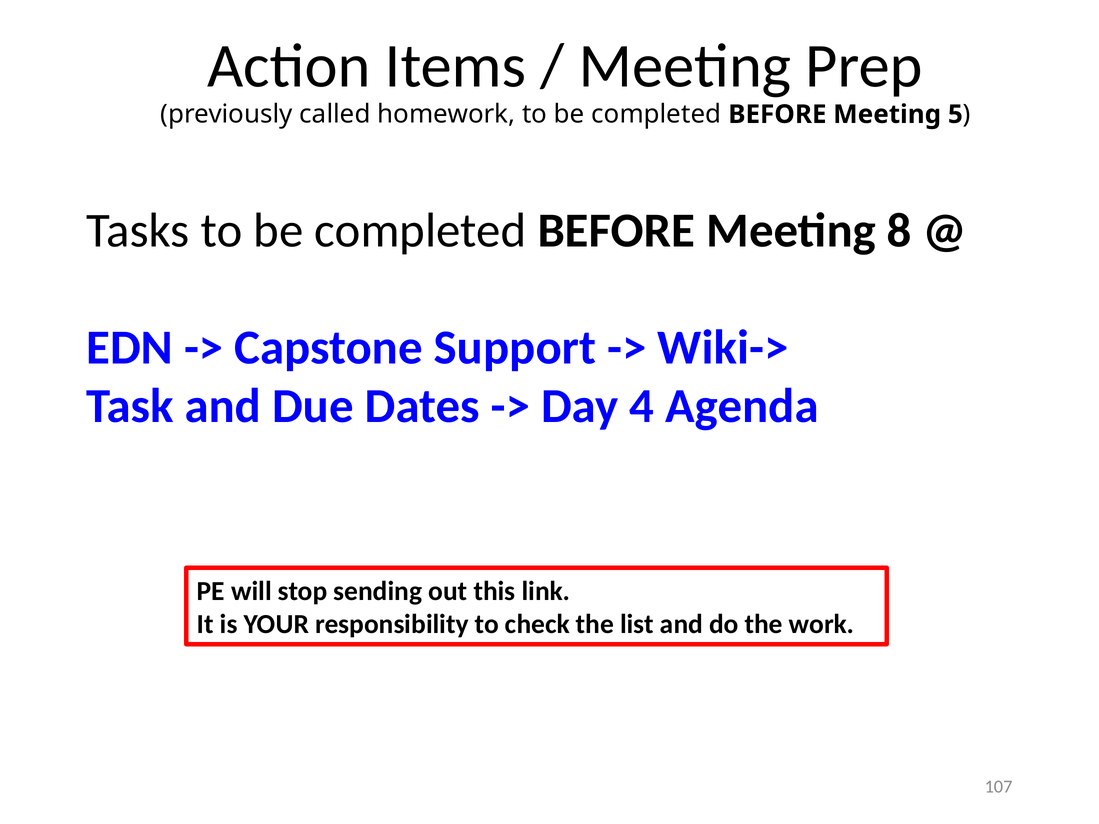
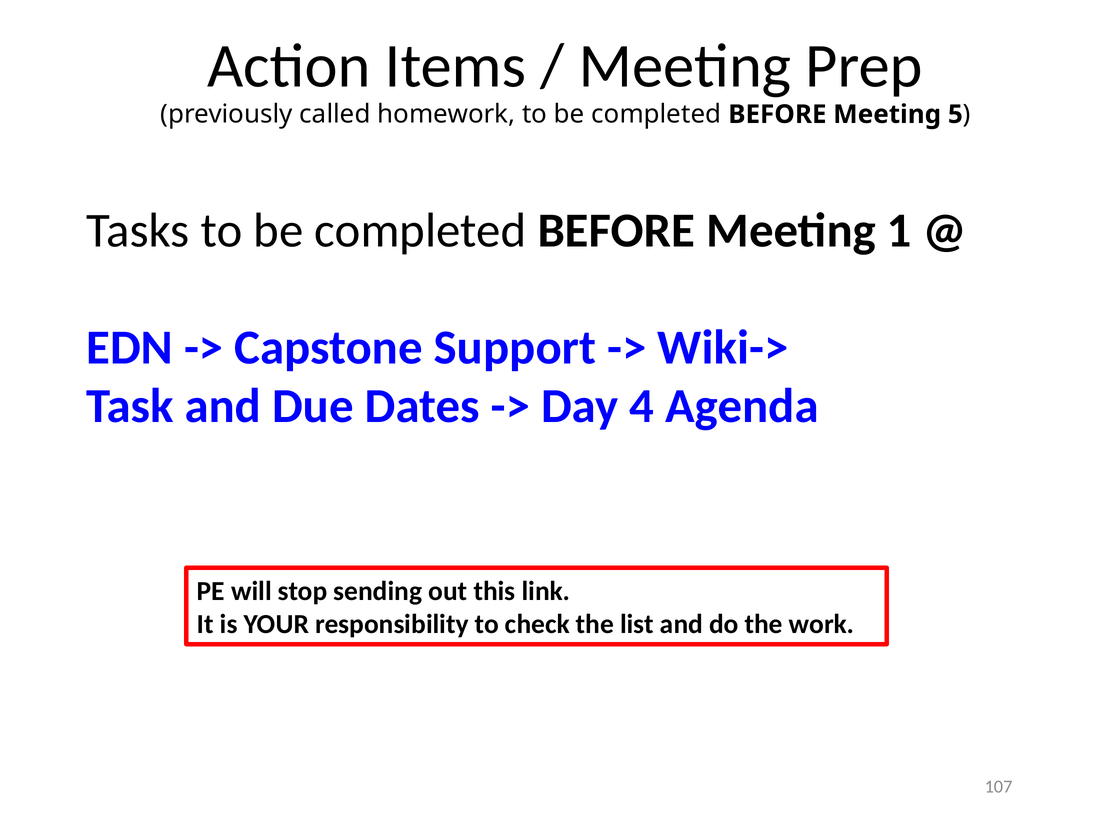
8: 8 -> 1
